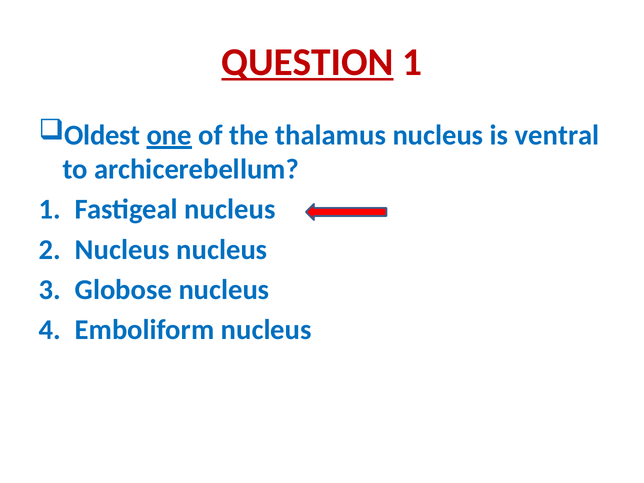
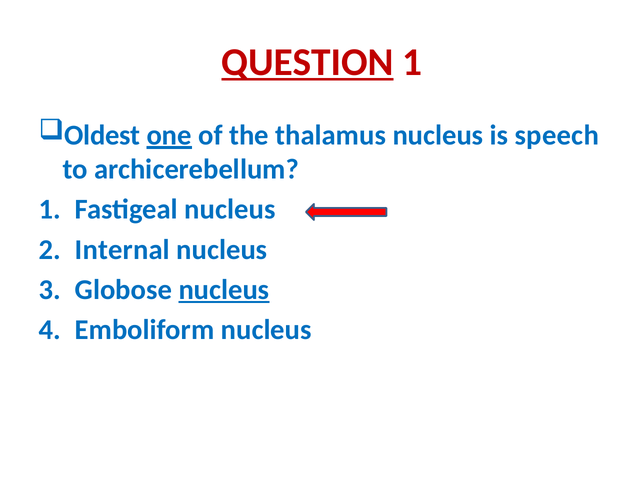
ventral: ventral -> speech
Nucleus at (122, 250): Nucleus -> Internal
nucleus at (224, 290) underline: none -> present
